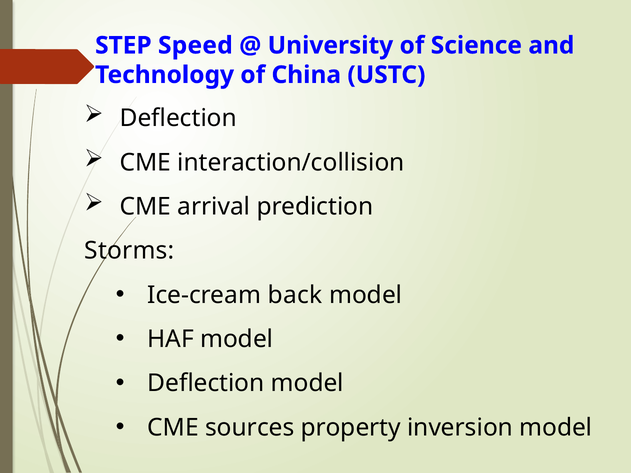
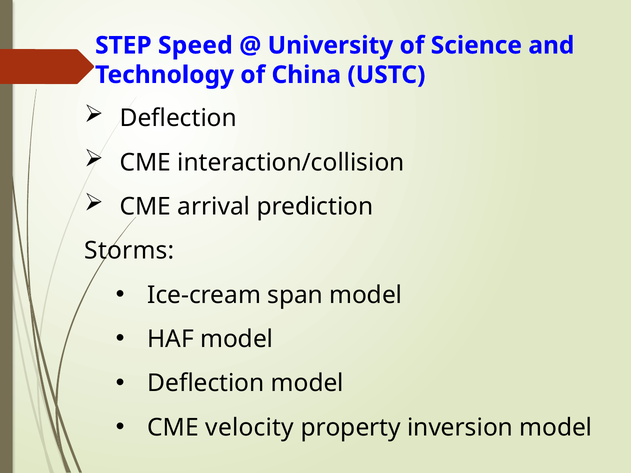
back: back -> span
sources: sources -> velocity
